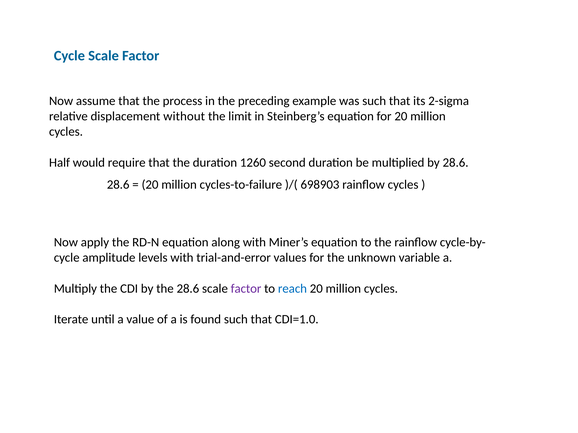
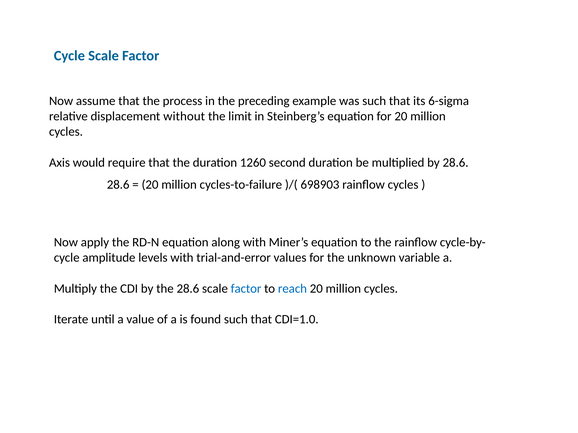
2-sigma: 2-sigma -> 6-sigma
Half: Half -> Axis
factor at (246, 289) colour: purple -> blue
